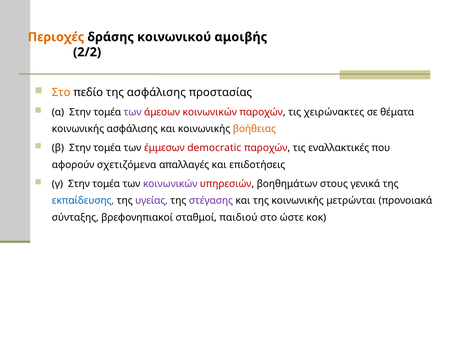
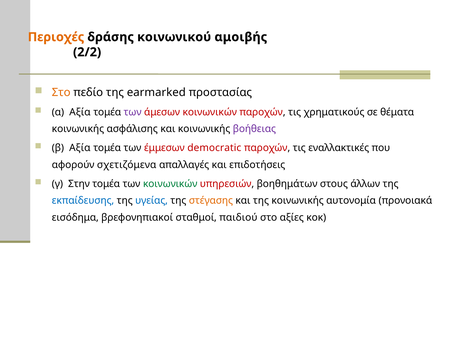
της ασφάλισης: ασφάλισης -> earmarked
α Στην: Στην -> Αξία
χειρώνακτες: χειρώνακτες -> χρηματικούς
βοήθειας colour: orange -> purple
β Στην: Στην -> Αξία
κοινωνικών at (170, 184) colour: purple -> green
γενικά: γενικά -> άλλων
υγείας colour: purple -> blue
στέγασης colour: purple -> orange
μετρώνται: μετρώνται -> αυτονομία
σύνταξης: σύνταξης -> εισόδημα
ώστε: ώστε -> αξίες
